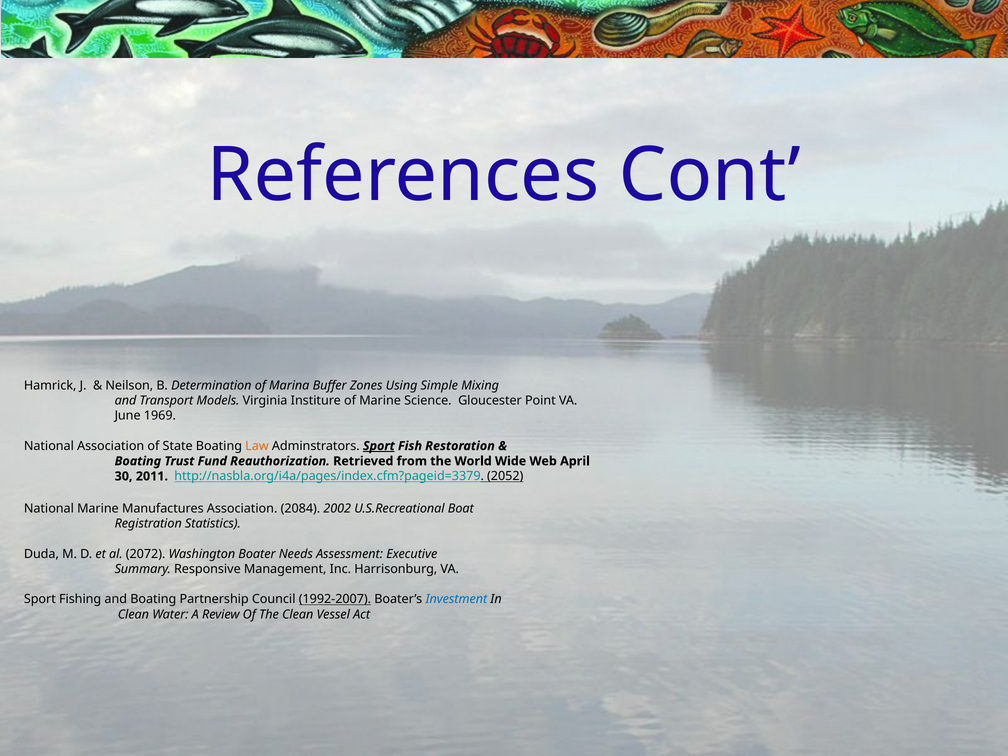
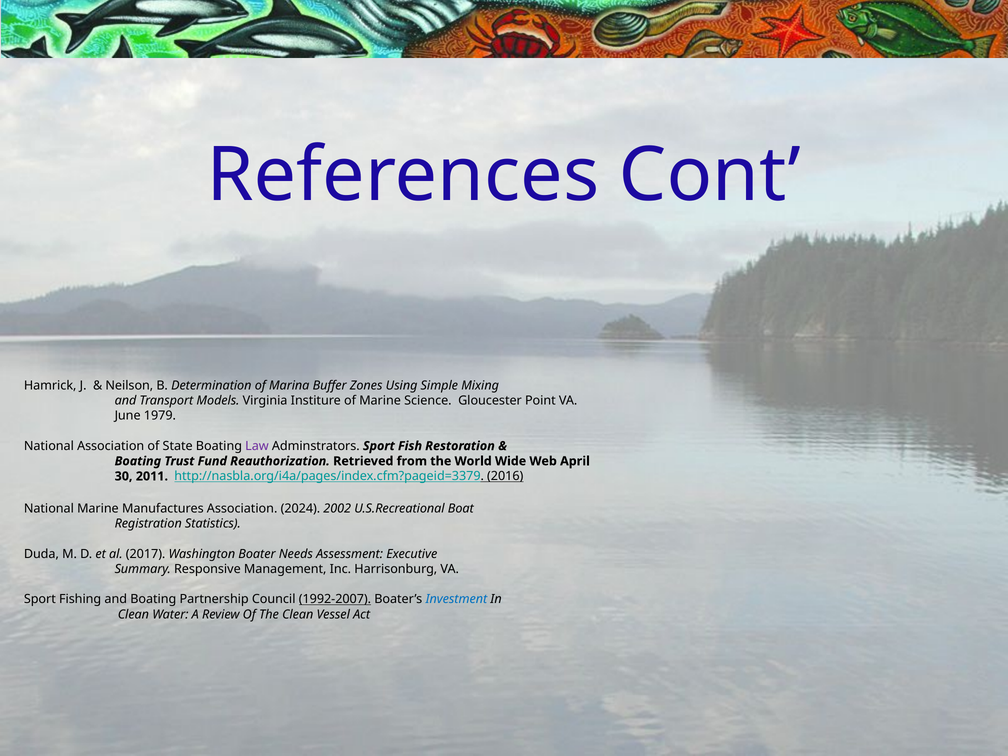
1969: 1969 -> 1979
Law colour: orange -> purple
Sport at (379, 446) underline: present -> none
2052: 2052 -> 2016
2084: 2084 -> 2024
2072: 2072 -> 2017
